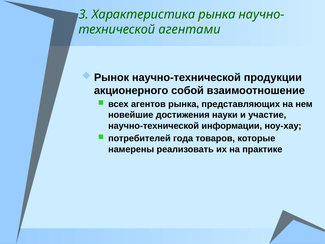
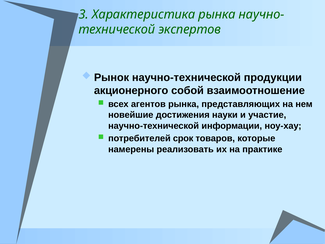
агентами: агентами -> экспертов
года: года -> срок
